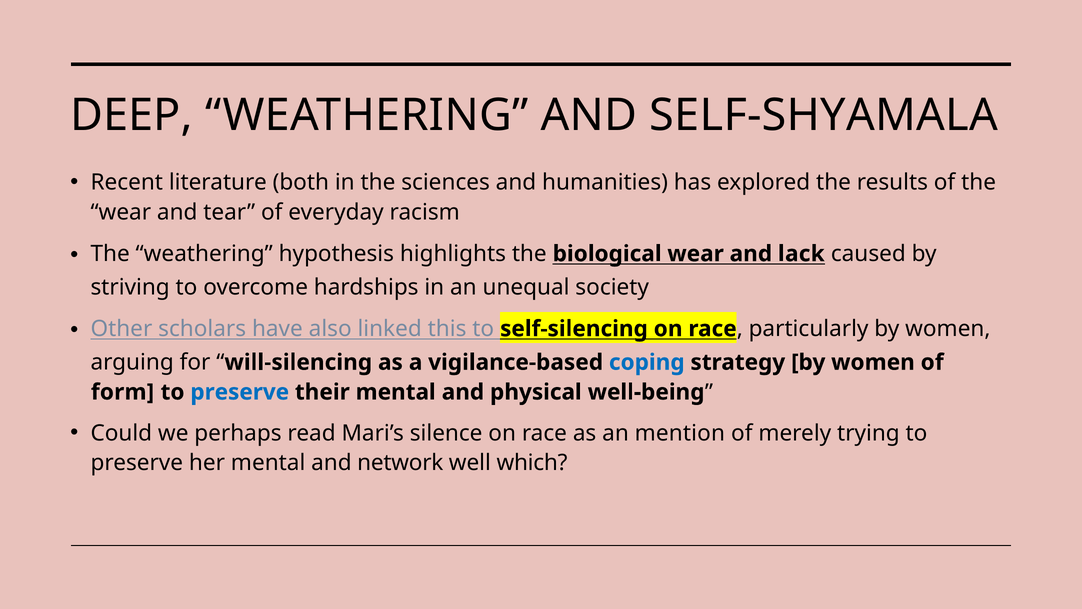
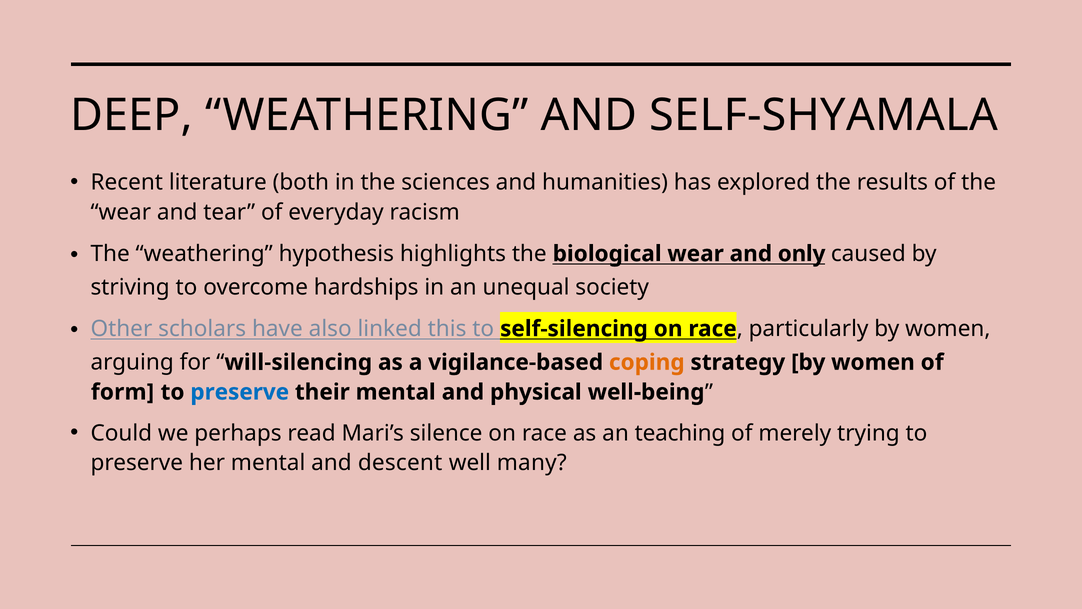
lack: lack -> only
coping colour: blue -> orange
mention: mention -> teaching
network: network -> descent
which: which -> many
